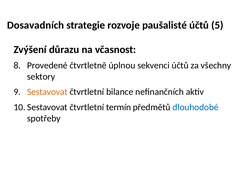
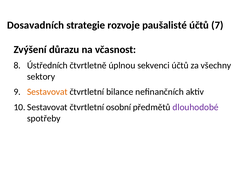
5: 5 -> 7
Provedené: Provedené -> Ústředních
termín: termín -> osobní
dlouhodobé colour: blue -> purple
